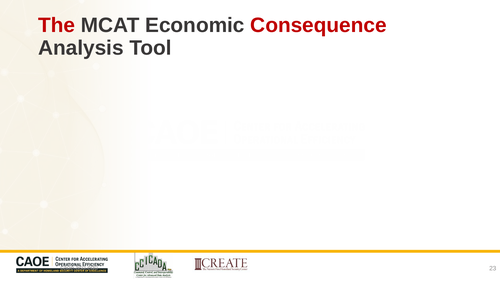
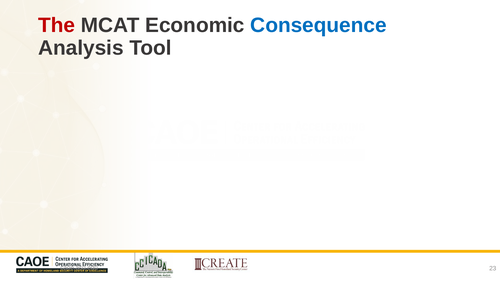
Consequence colour: red -> blue
